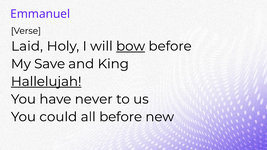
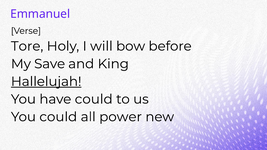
Laid: Laid -> Tore
bow underline: present -> none
have never: never -> could
all before: before -> power
